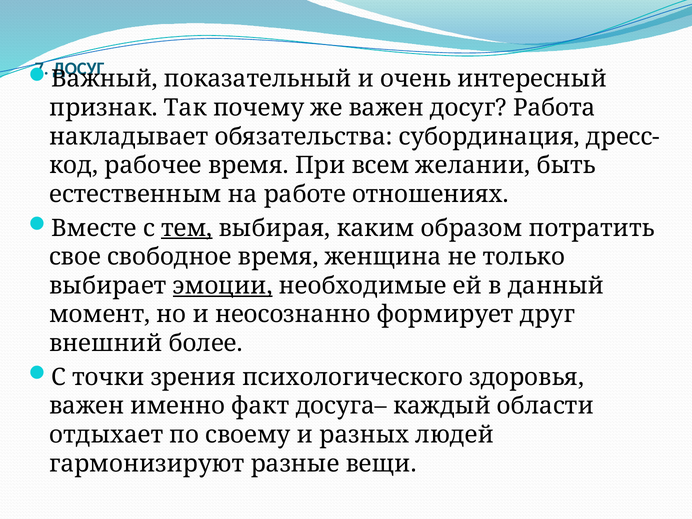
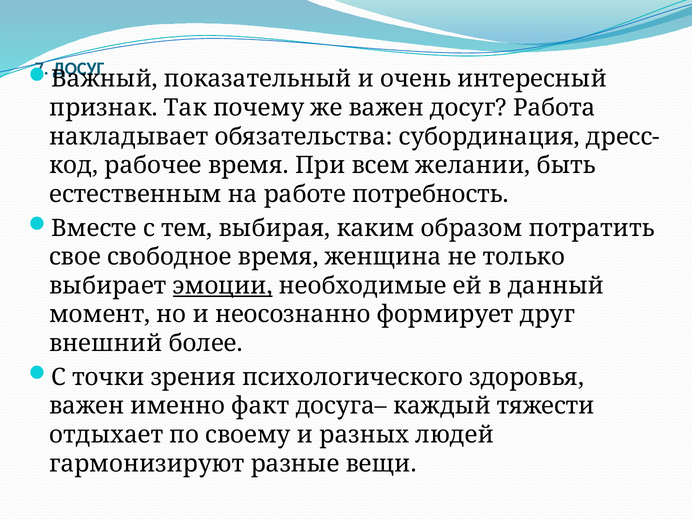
отношениях: отношениях -> потребность
тем underline: present -> none
области: области -> тяжести
